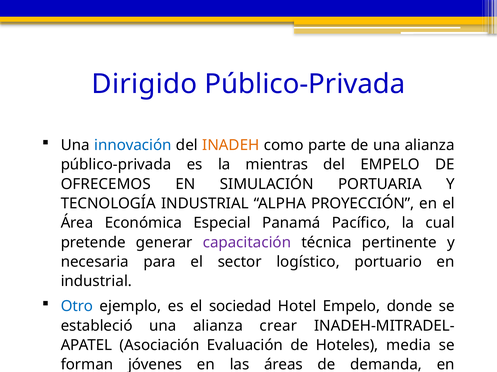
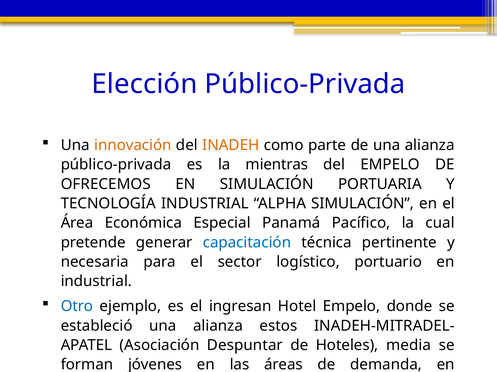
Dirigido: Dirigido -> Elección
innovación colour: blue -> orange
ALPHA PROYECCIÓN: PROYECCIÓN -> SIMULACIÓN
capacitación colour: purple -> blue
sociedad: sociedad -> ingresan
crear: crear -> estos
Evaluación: Evaluación -> Despuntar
